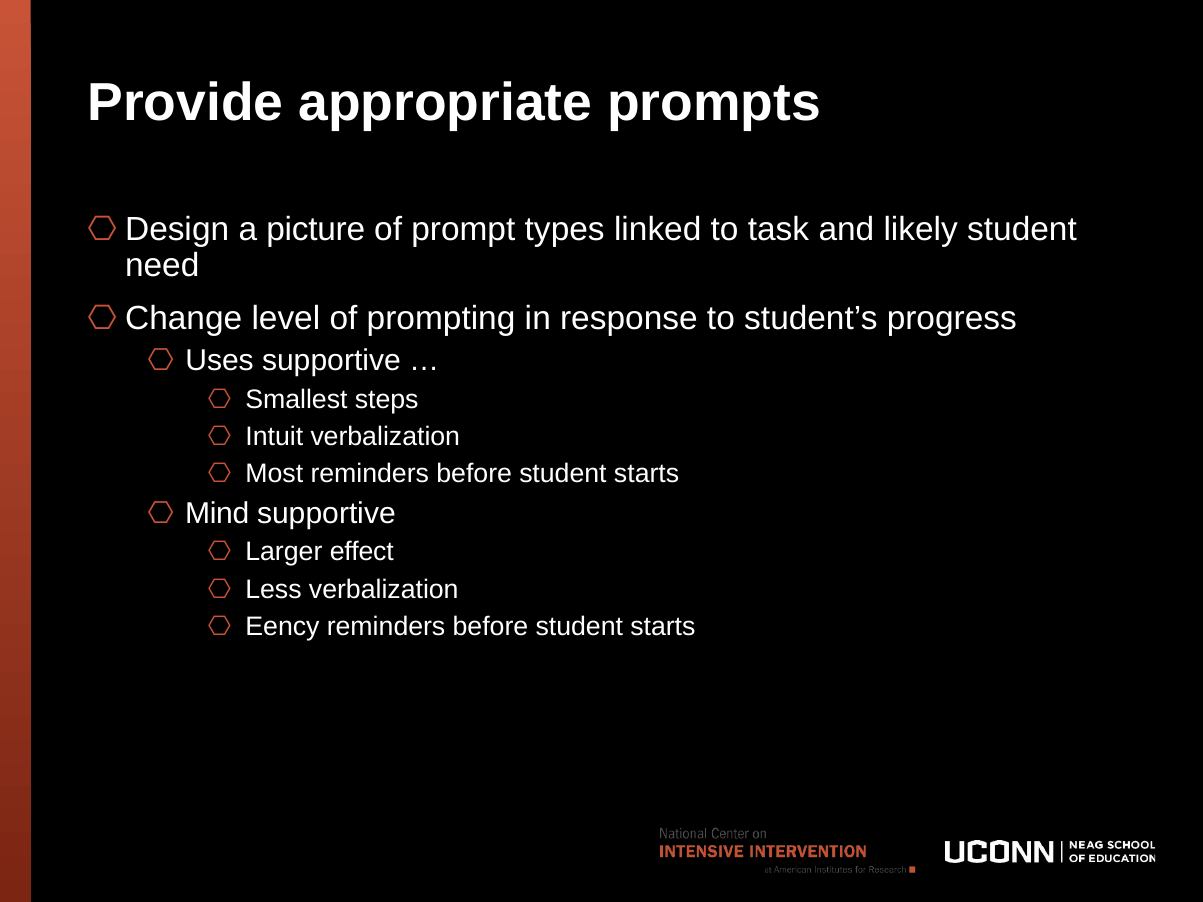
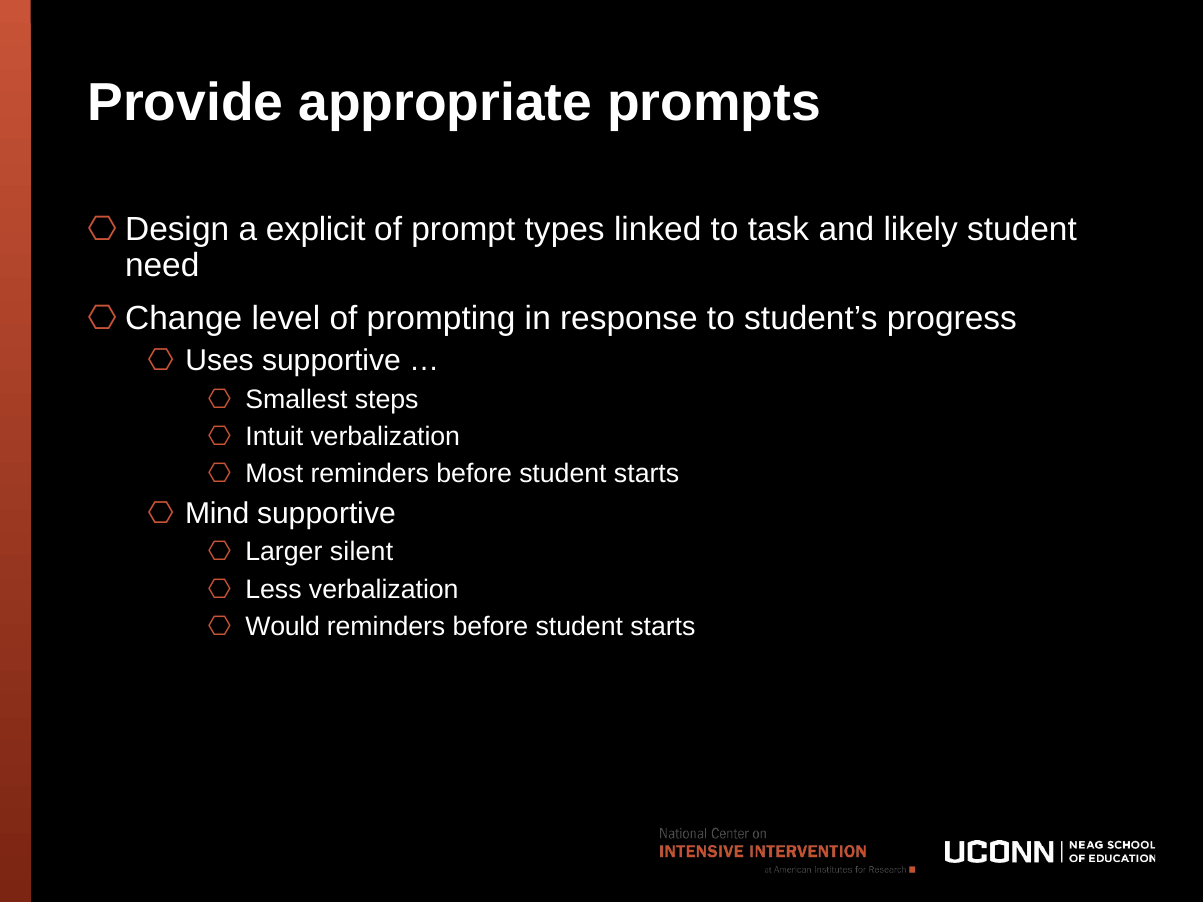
picture: picture -> explicit
effect: effect -> silent
Eency: Eency -> Would
